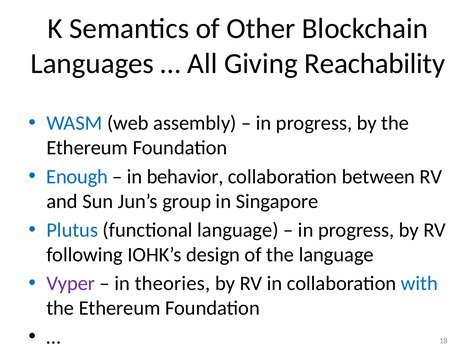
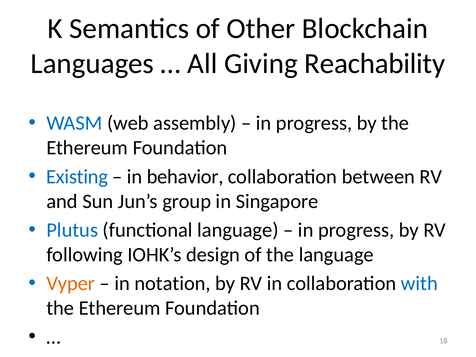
Enough: Enough -> Existing
Vyper colour: purple -> orange
theories: theories -> notation
